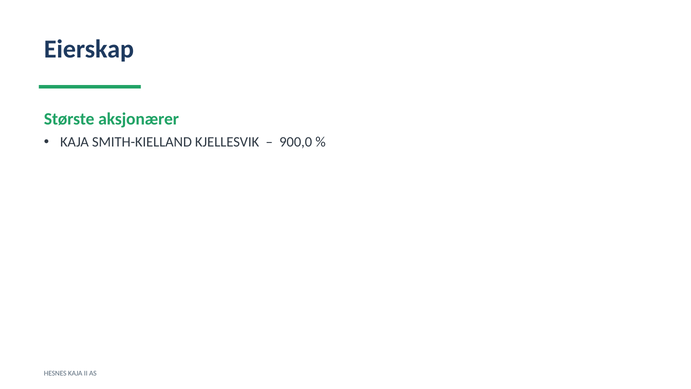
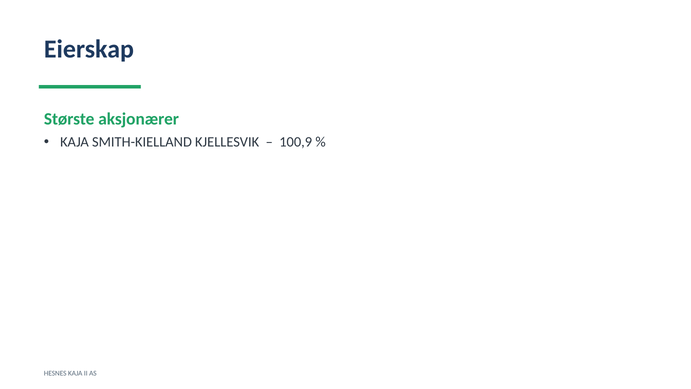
900,0: 900,0 -> 100,9
